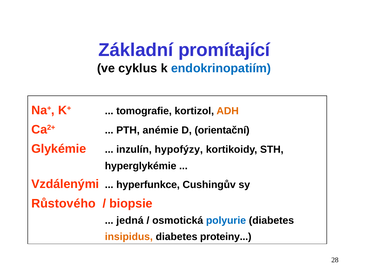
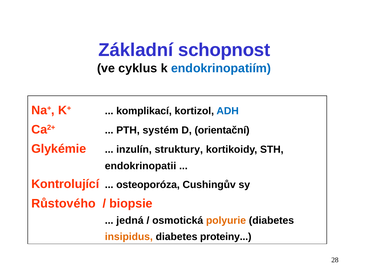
promítající: promítající -> schopnost
tomografie: tomografie -> komplikací
ADH colour: orange -> blue
anémie: anémie -> systém
hypofýzy: hypofýzy -> struktury
hyperglykémie: hyperglykémie -> endokrinopatii
Vzdálenými: Vzdálenými -> Kontrolující
hyperfunkce: hyperfunkce -> osteoporóza
polyurie colour: blue -> orange
